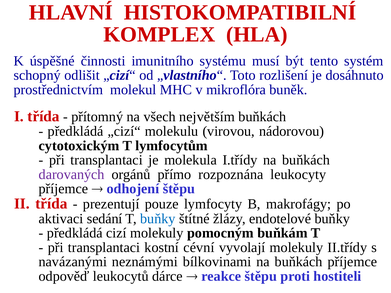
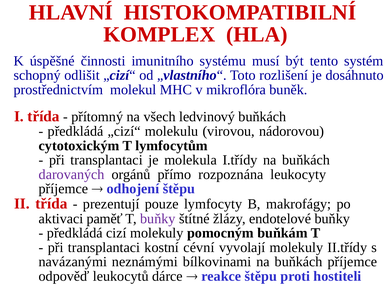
největším: největším -> ledvinový
sedání: sedání -> paměť
buňky at (158, 219) colour: blue -> purple
